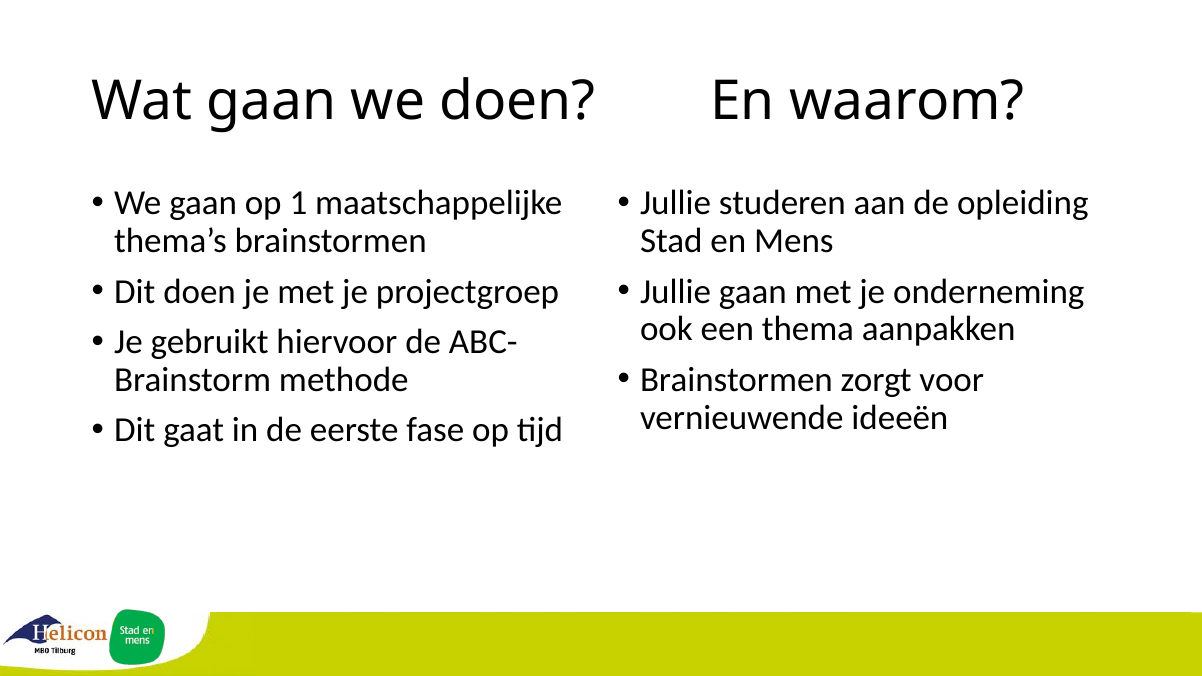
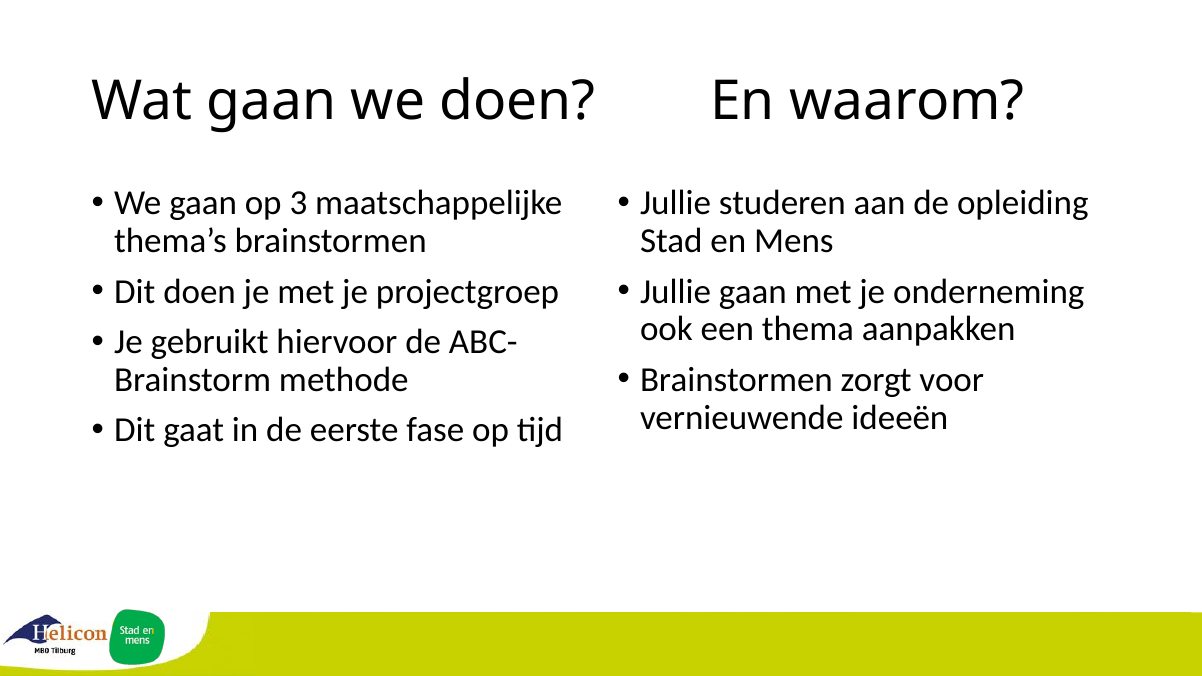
1: 1 -> 3
